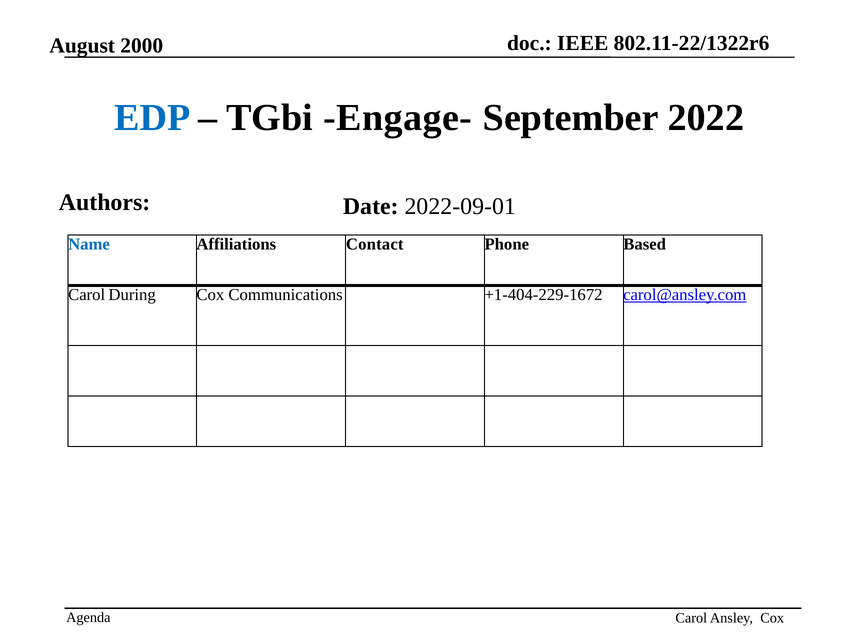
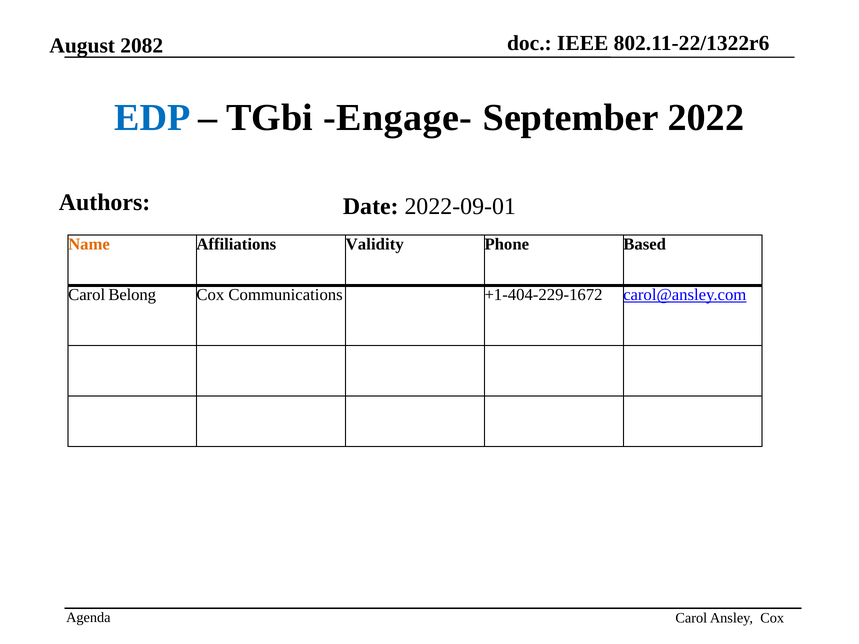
2000: 2000 -> 2082
Name colour: blue -> orange
Contact: Contact -> Validity
During: During -> Belong
